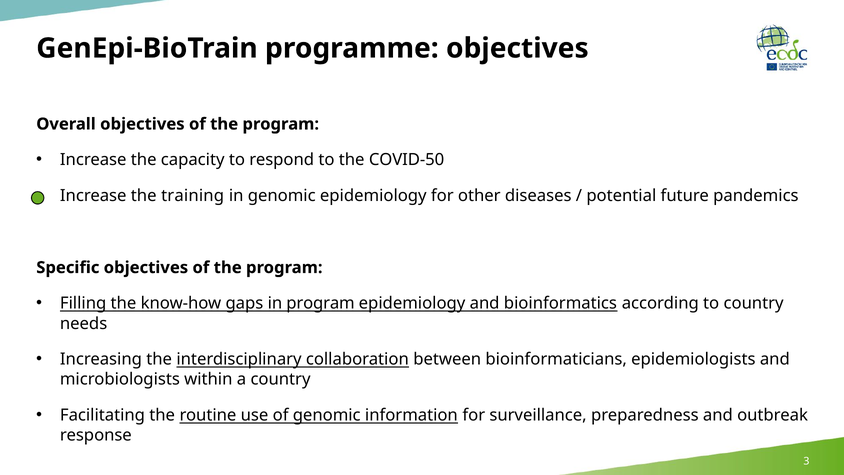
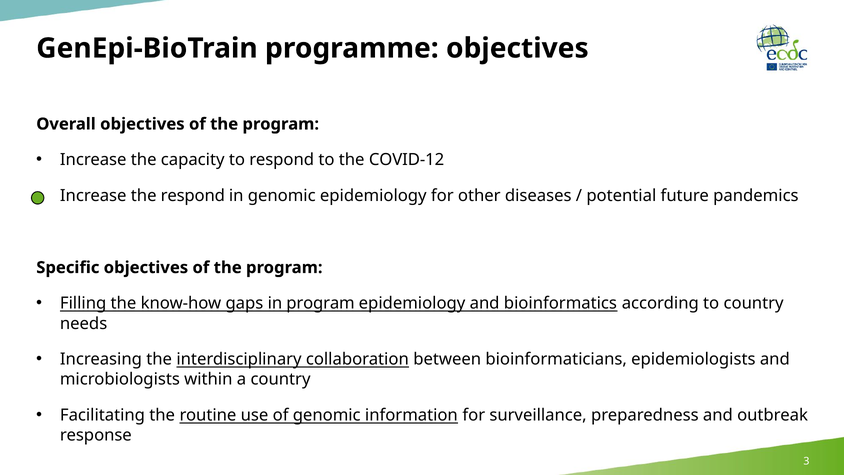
COVID-50: COVID-50 -> COVID-12
the training: training -> respond
